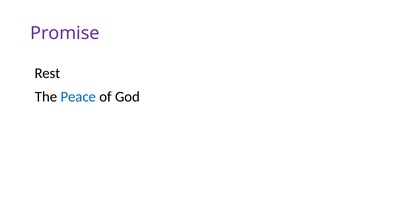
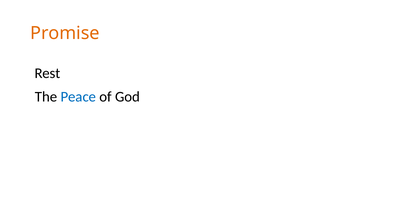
Promise colour: purple -> orange
